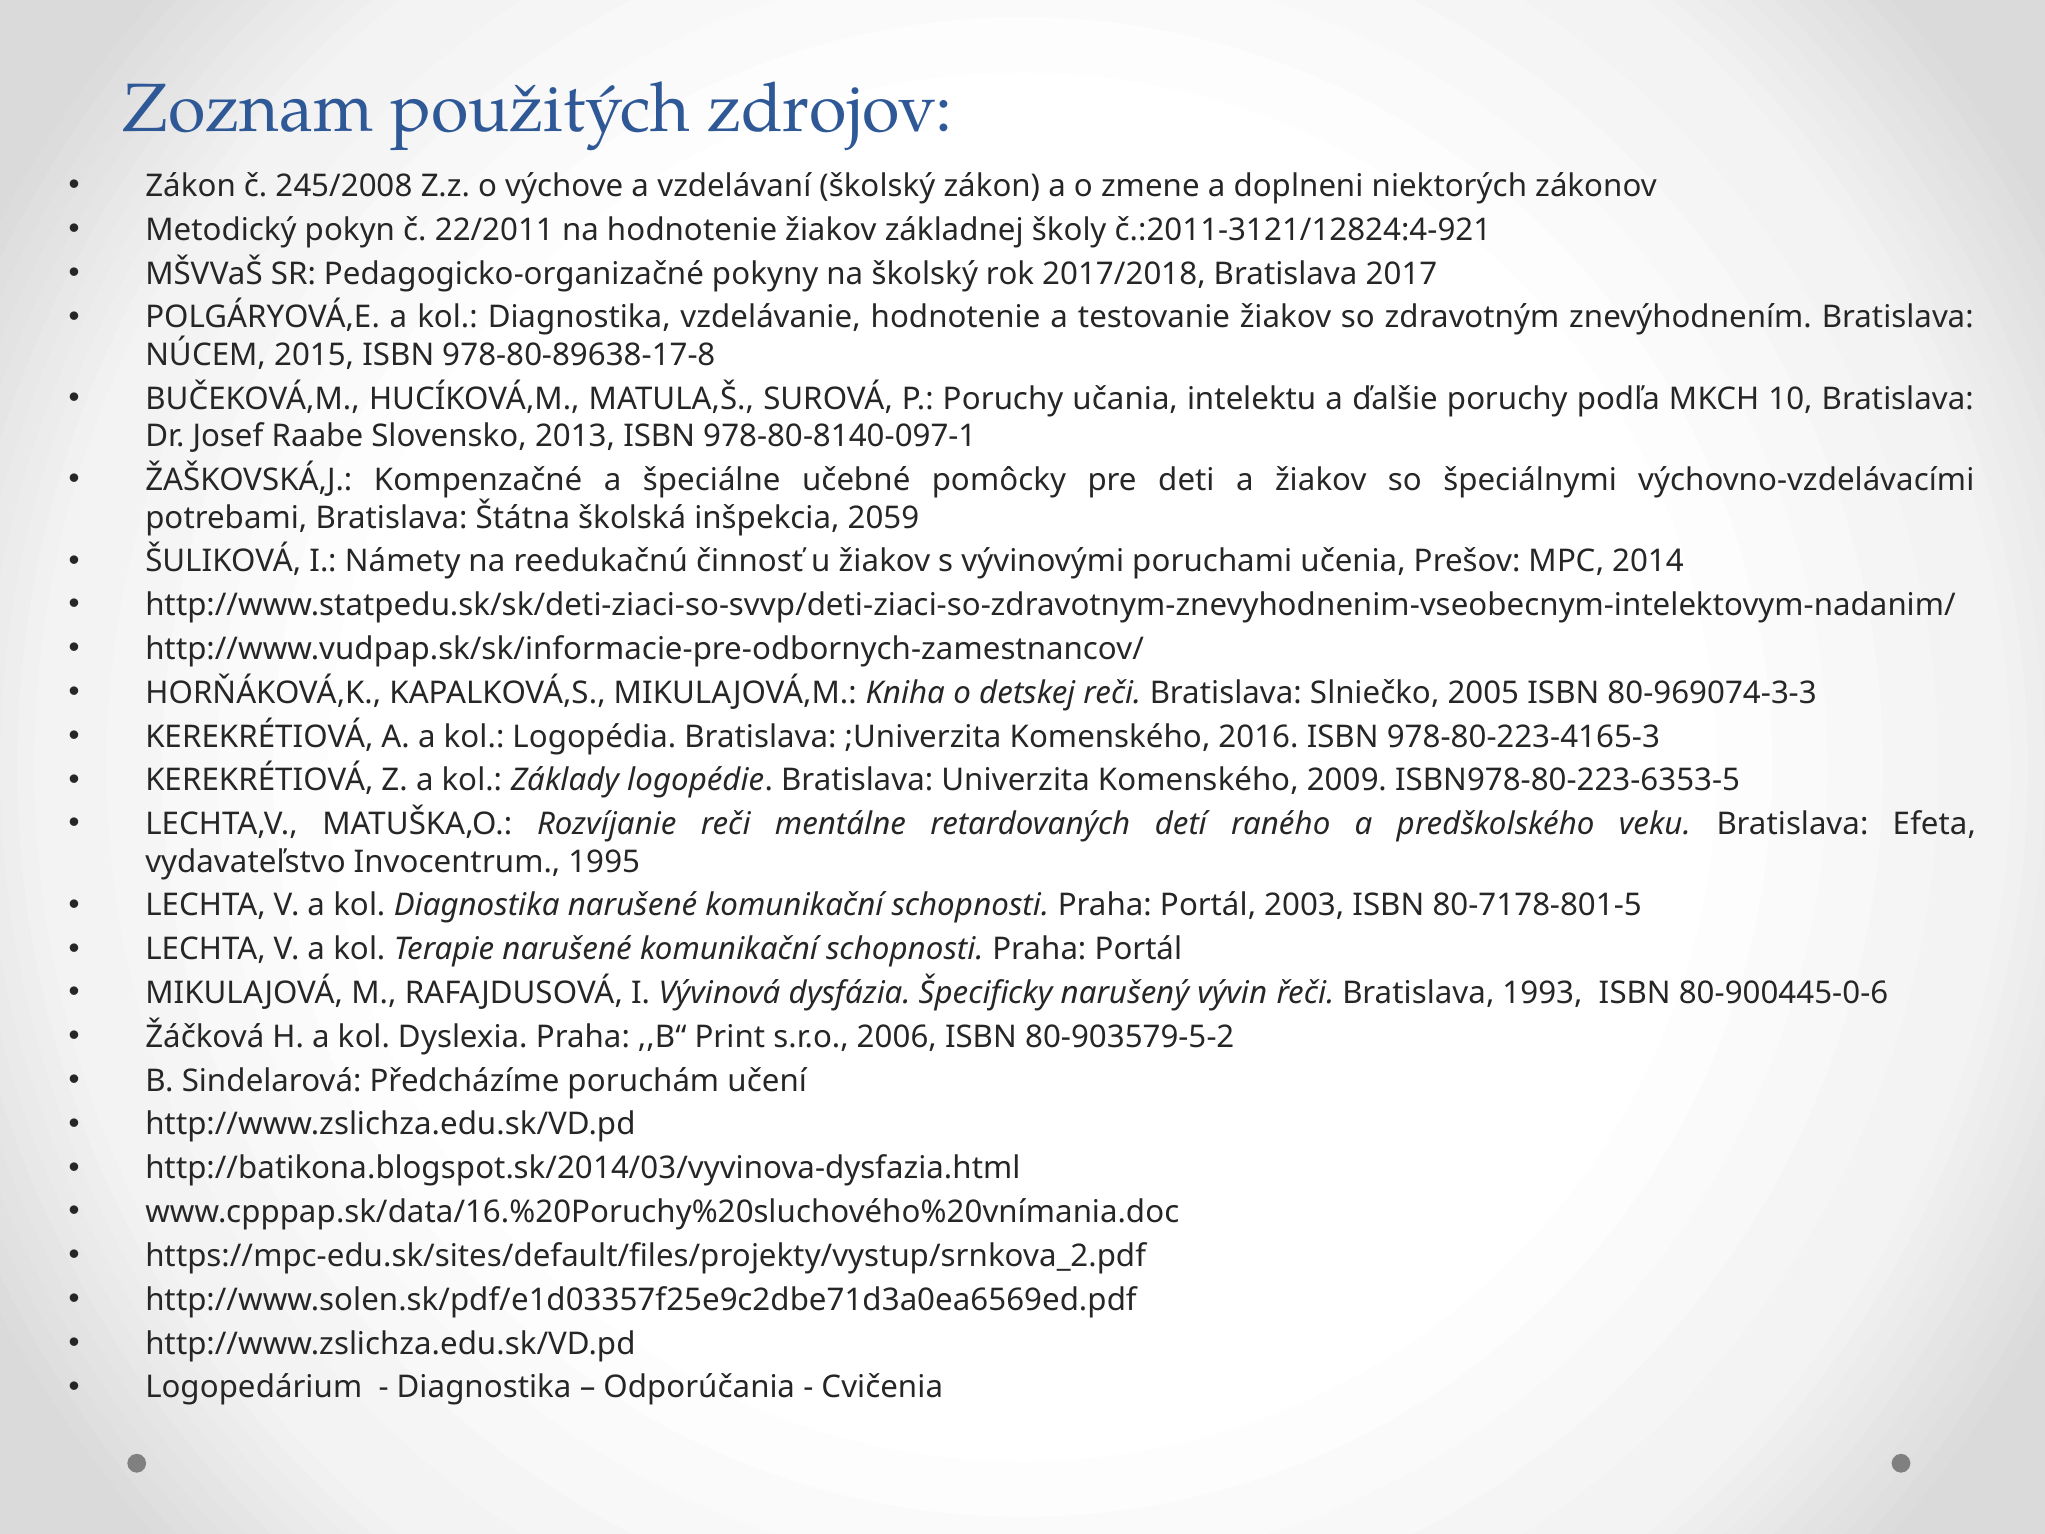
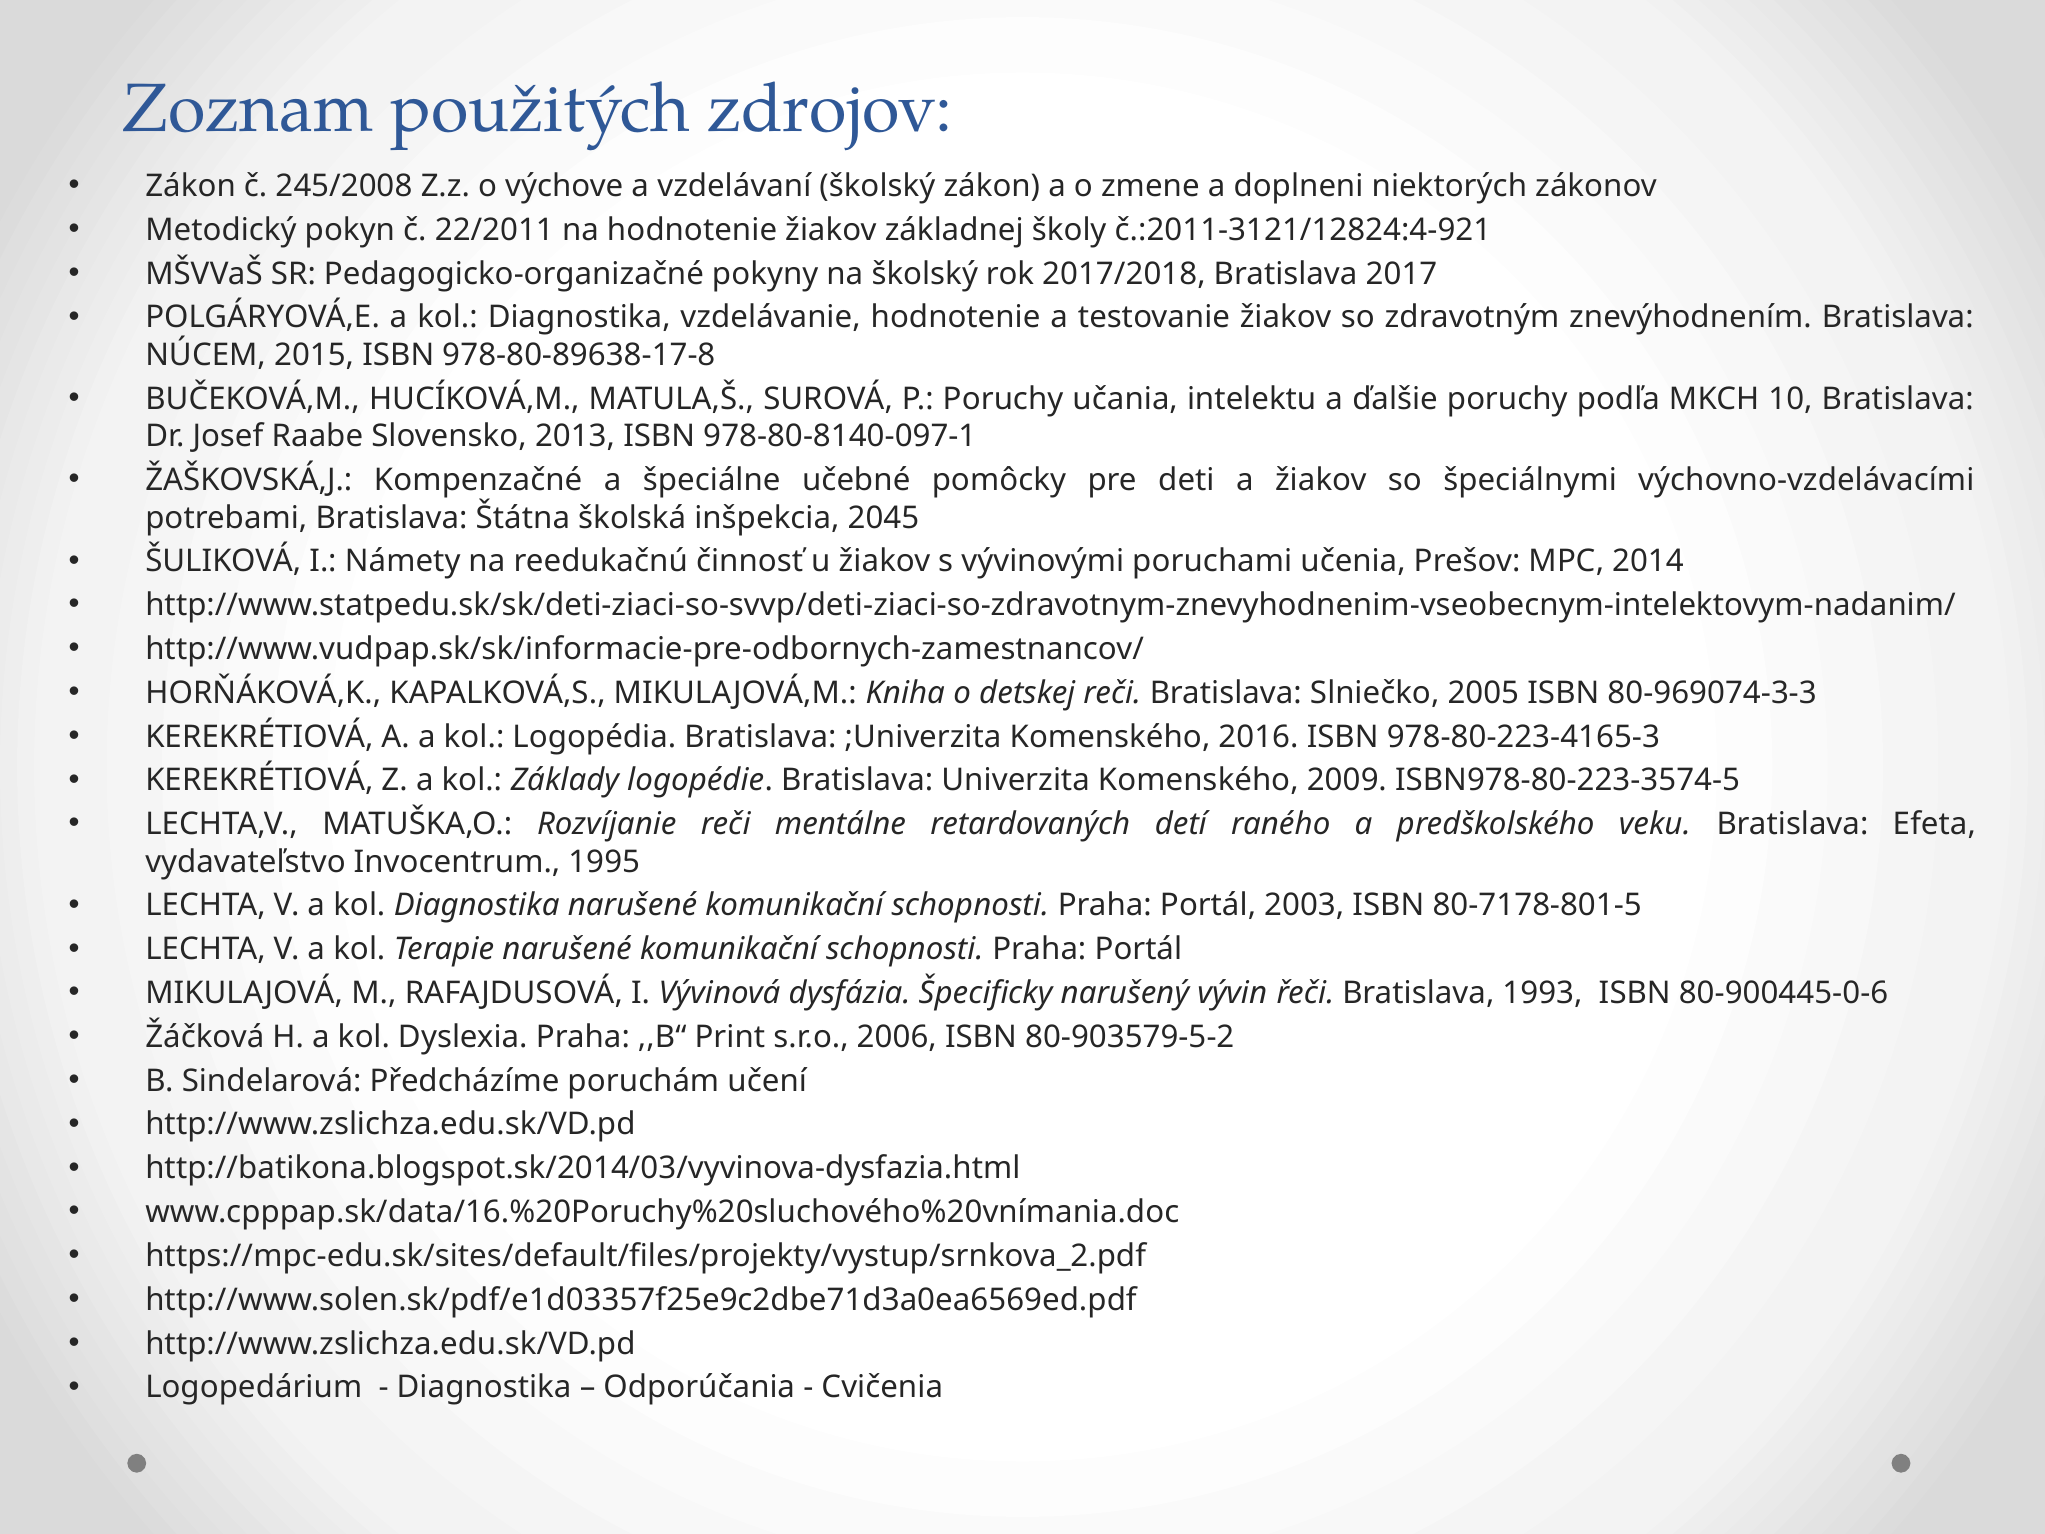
2059: 2059 -> 2045
ISBN978-80-223-6353-5: ISBN978-80-223-6353-5 -> ISBN978-80-223-3574-5
